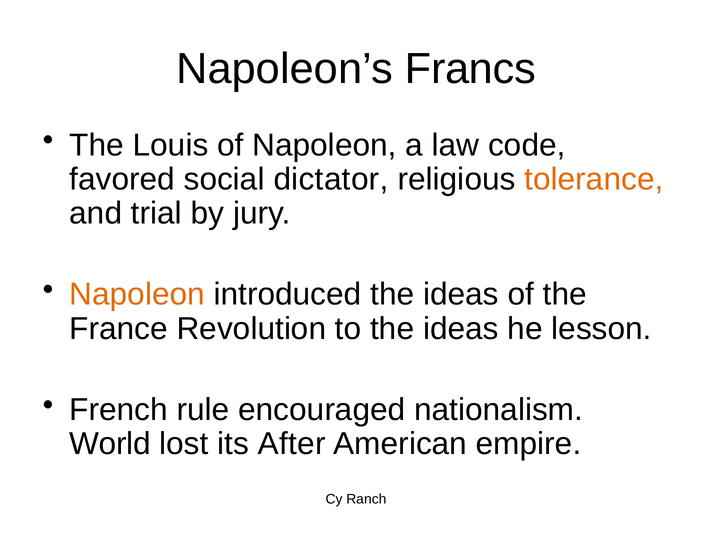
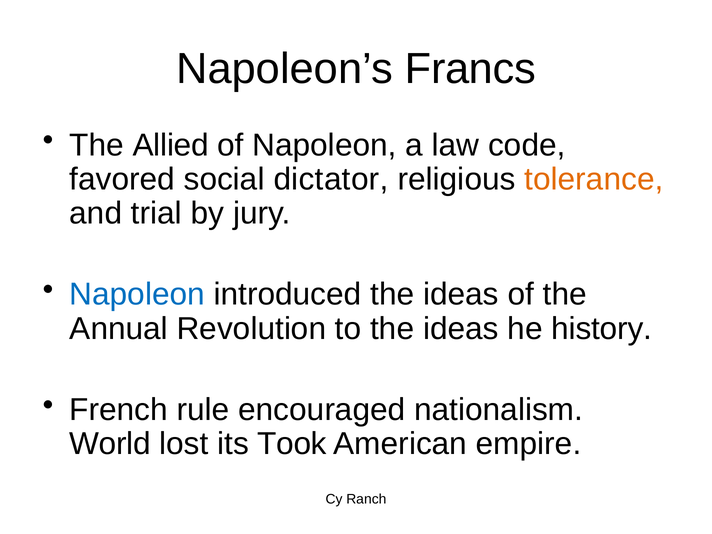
Louis: Louis -> Allied
Napoleon at (137, 295) colour: orange -> blue
France: France -> Annual
lesson: lesson -> history
After: After -> Took
